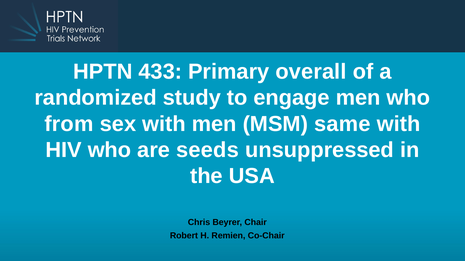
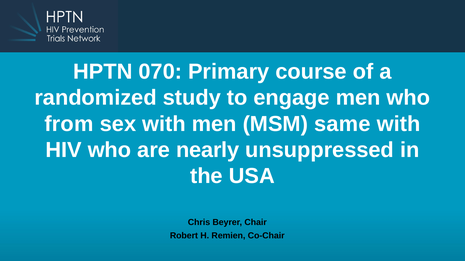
433: 433 -> 070
overall: overall -> course
seeds: seeds -> nearly
